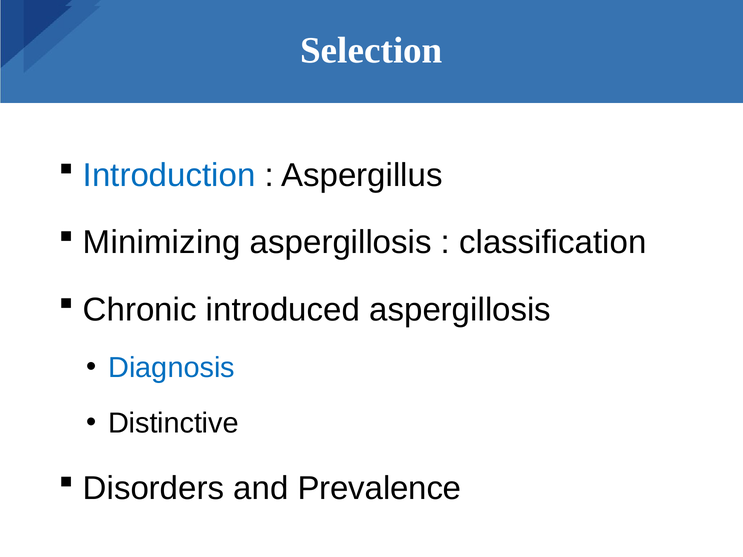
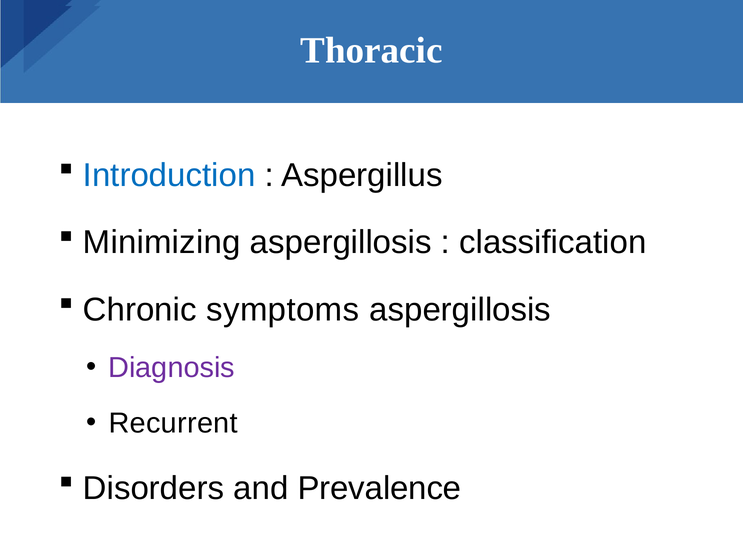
Selection: Selection -> Thoracic
introduced: introduced -> symptoms
Diagnosis colour: blue -> purple
Distinctive: Distinctive -> Recurrent
